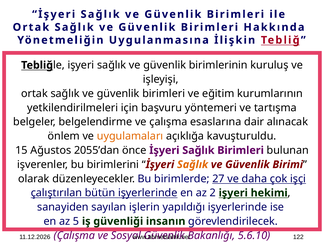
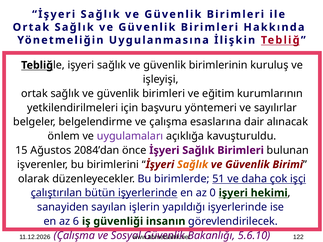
tartışma: tartışma -> sayılırlar
uygulamaları colour: orange -> purple
2055’dan: 2055’dan -> 2084’dan
27: 27 -> 51
2: 2 -> 0
5: 5 -> 6
